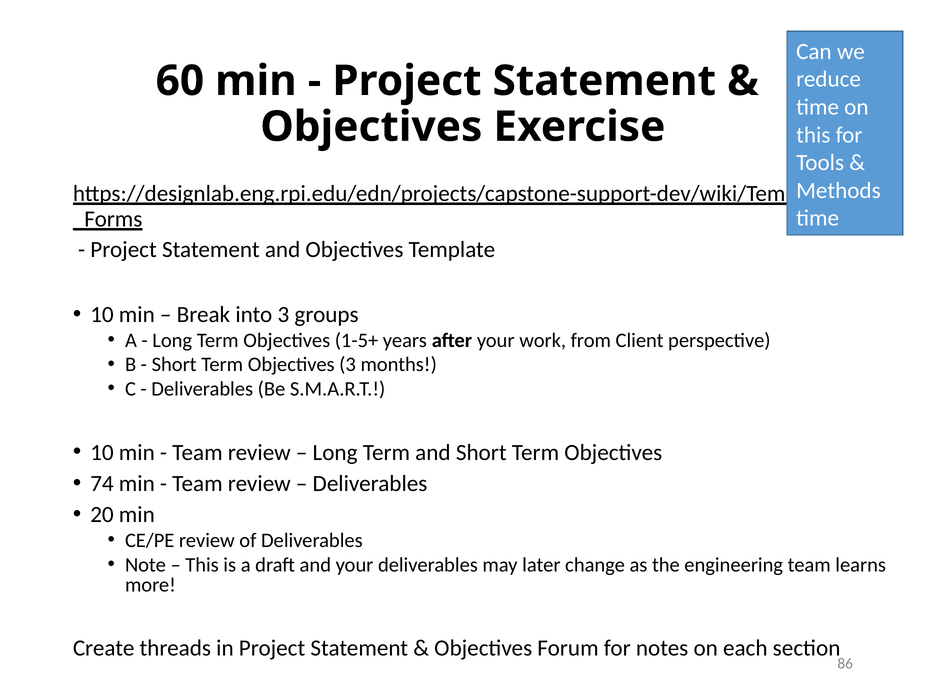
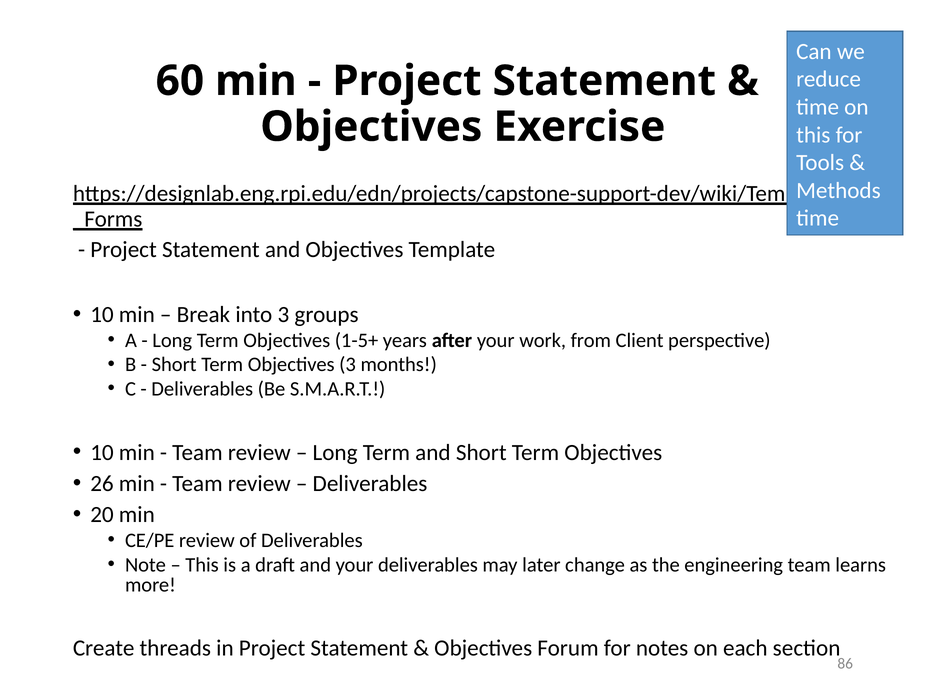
74: 74 -> 26
